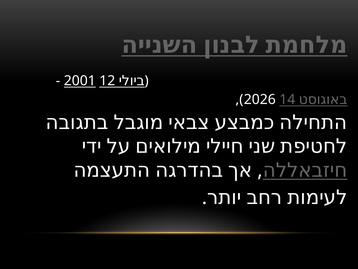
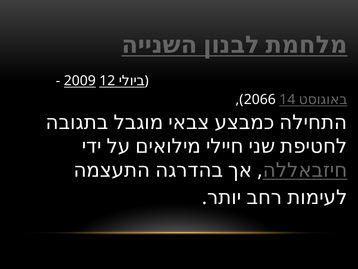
2001: 2001 -> 2009
2026: 2026 -> 2066
